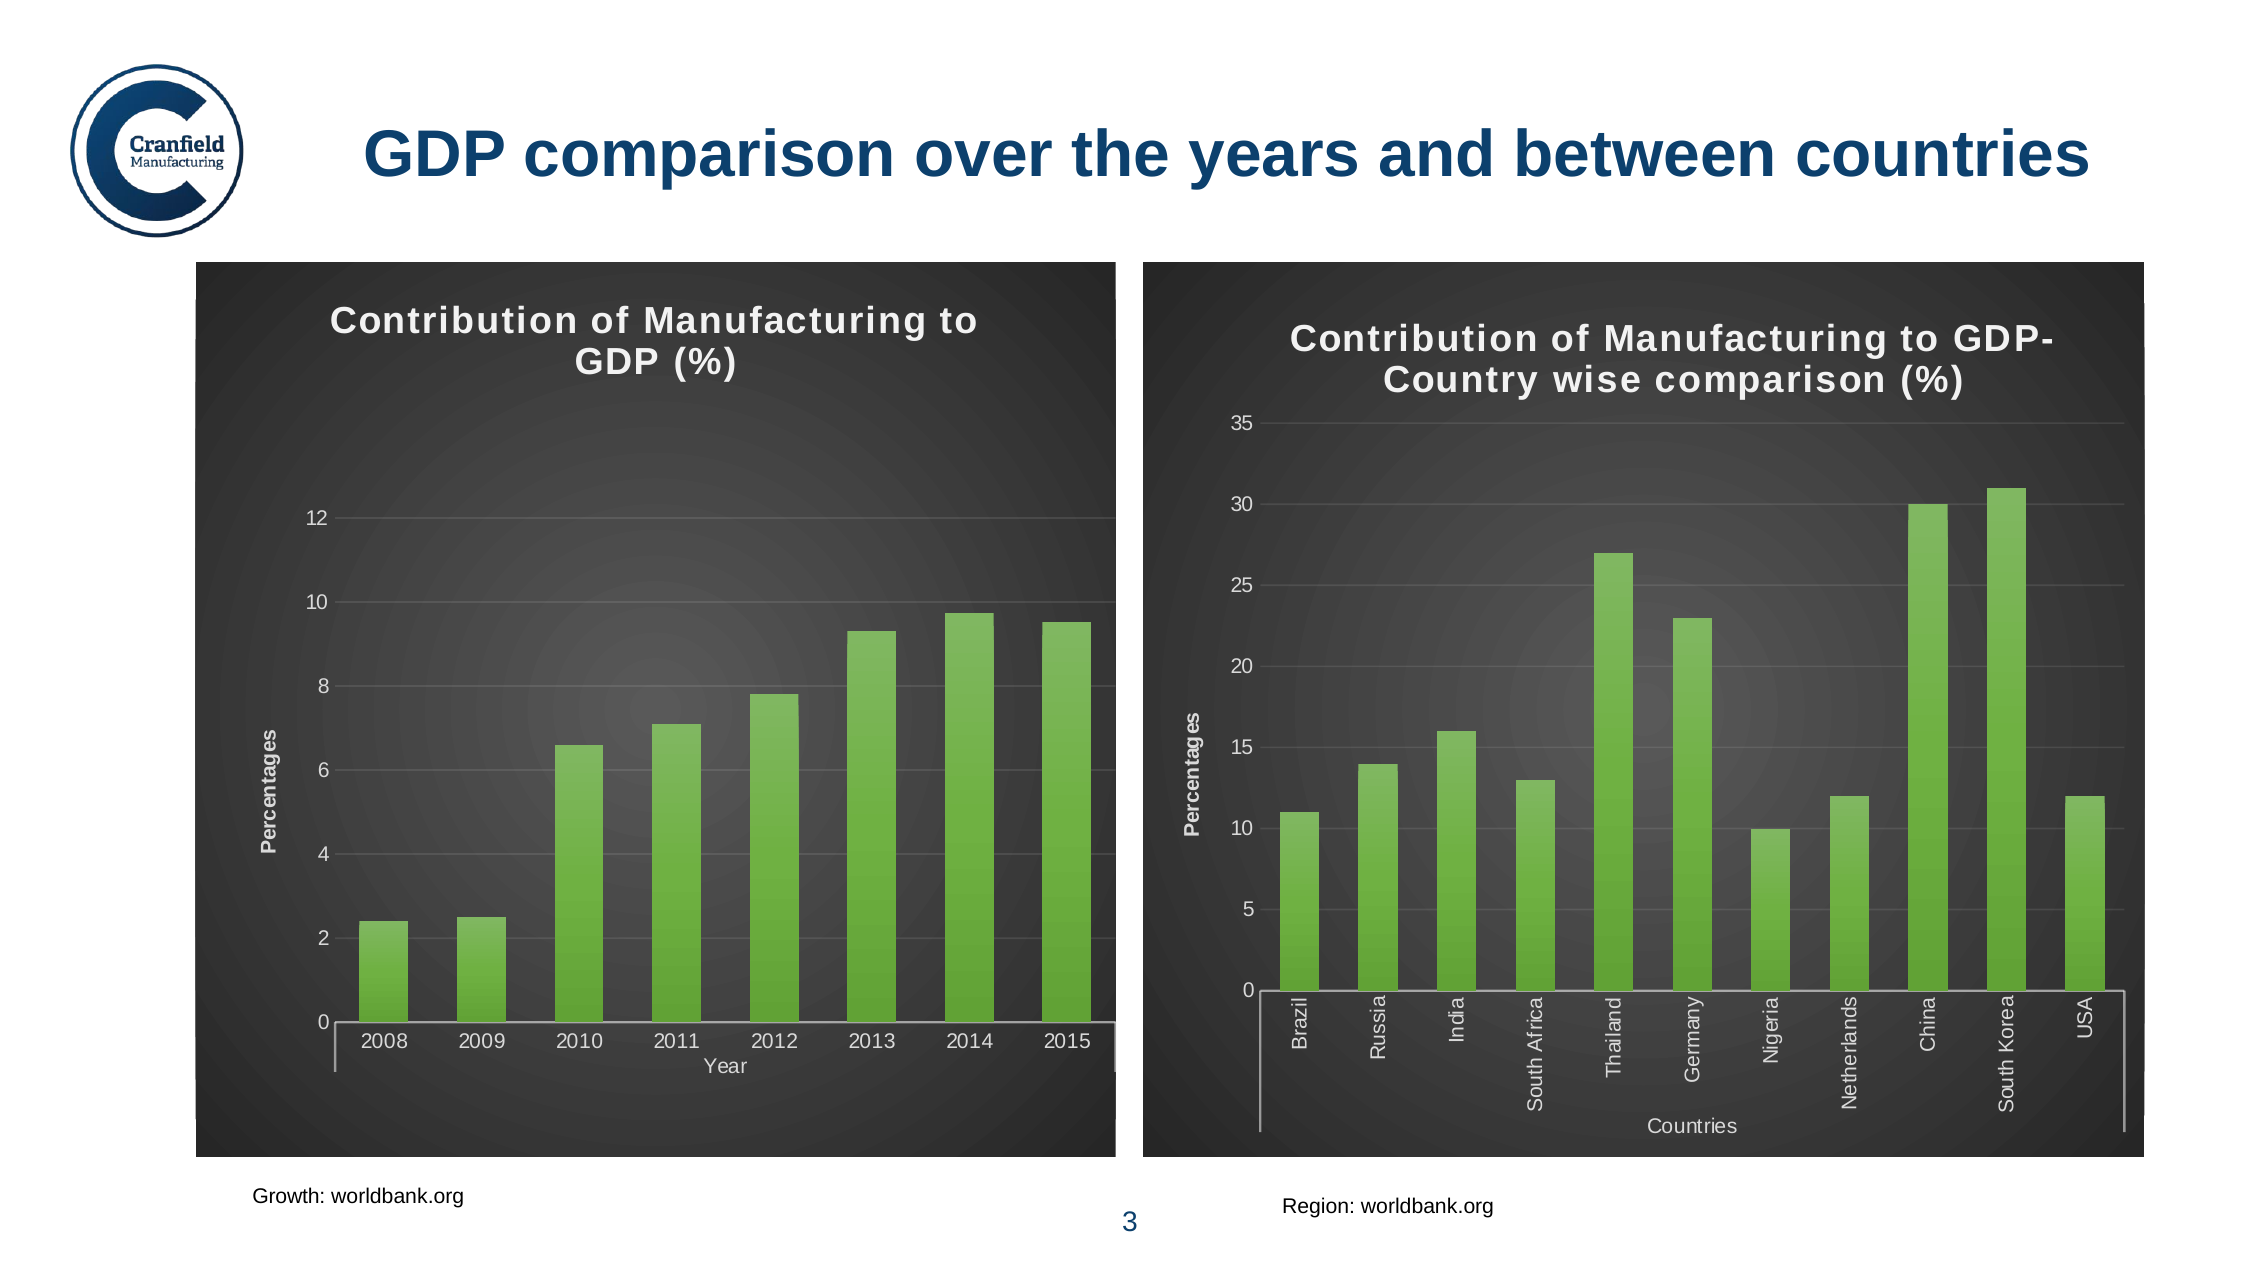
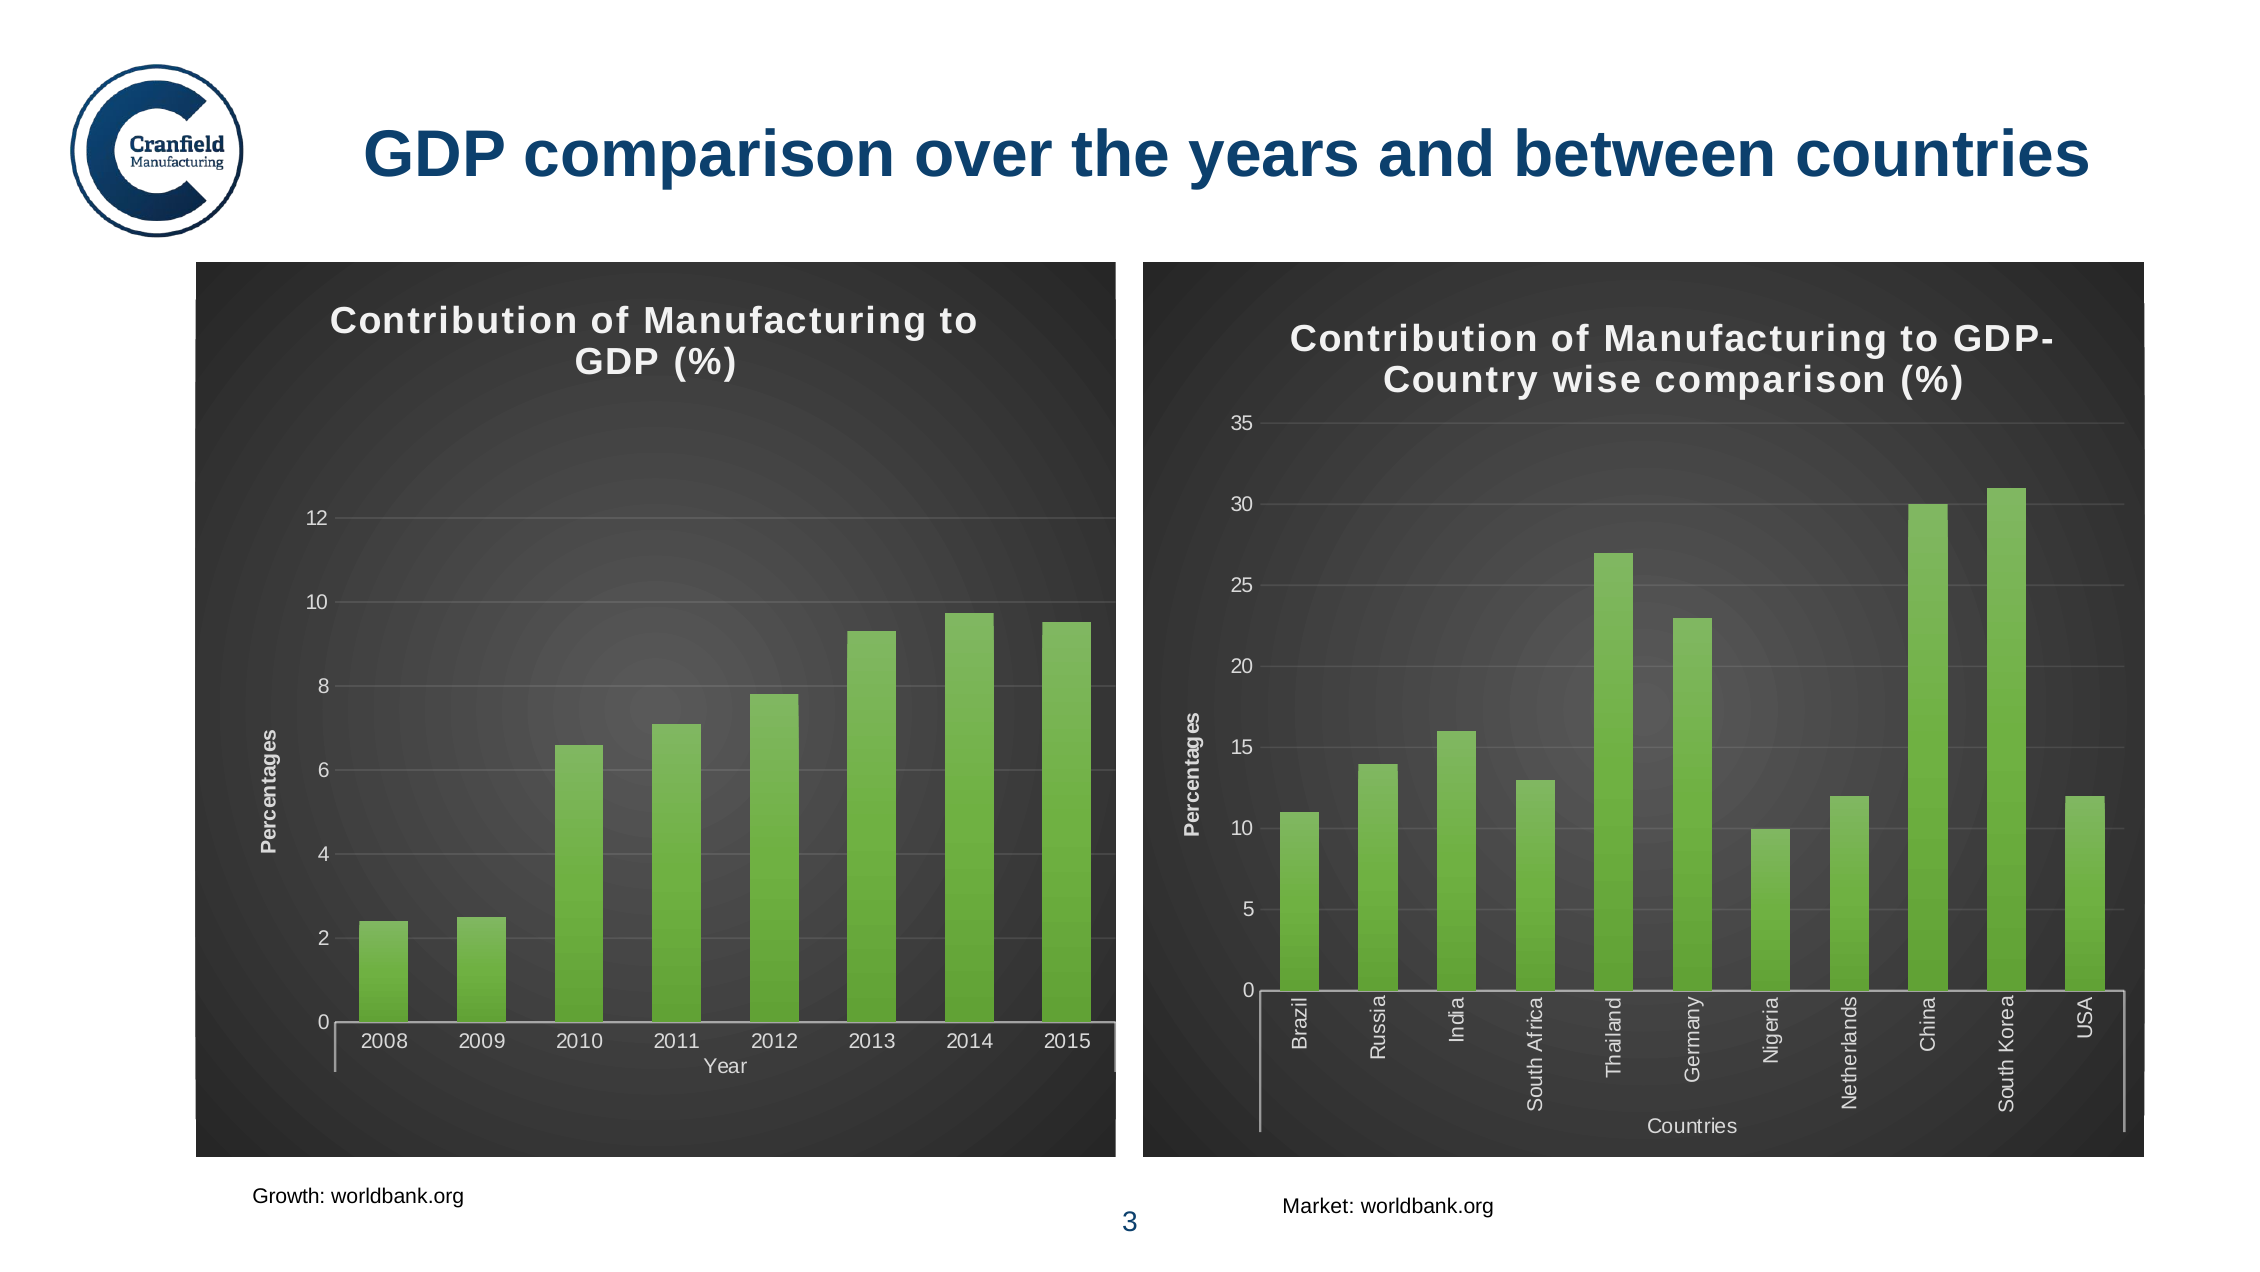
Region: Region -> Market
